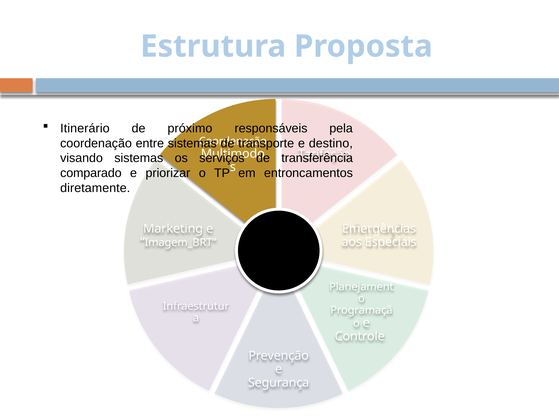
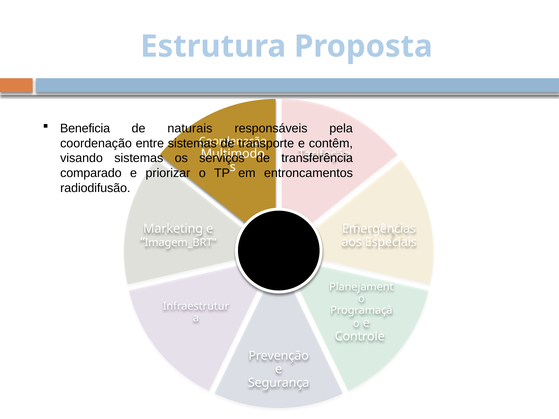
Itinerário: Itinerário -> Beneficia
próximo: próximo -> naturais
destino: destino -> contêm
diretamente: diretamente -> radiodifusão
